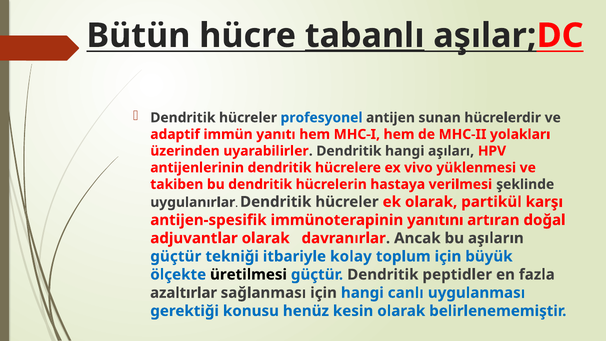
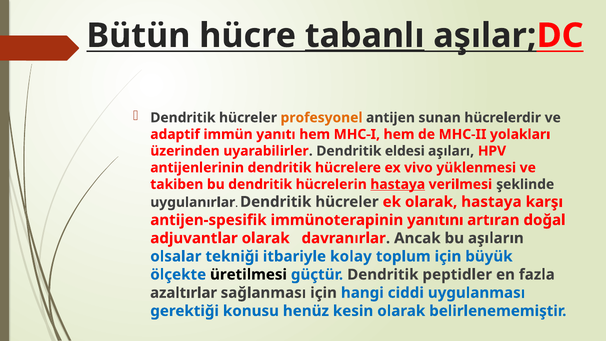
profesyonel colour: blue -> orange
Dendritik hangi: hangi -> eldesi
hastaya at (398, 184) underline: none -> present
olarak partikül: partikül -> hastaya
güçtür at (176, 256): güçtür -> olsalar
canlı: canlı -> ciddi
